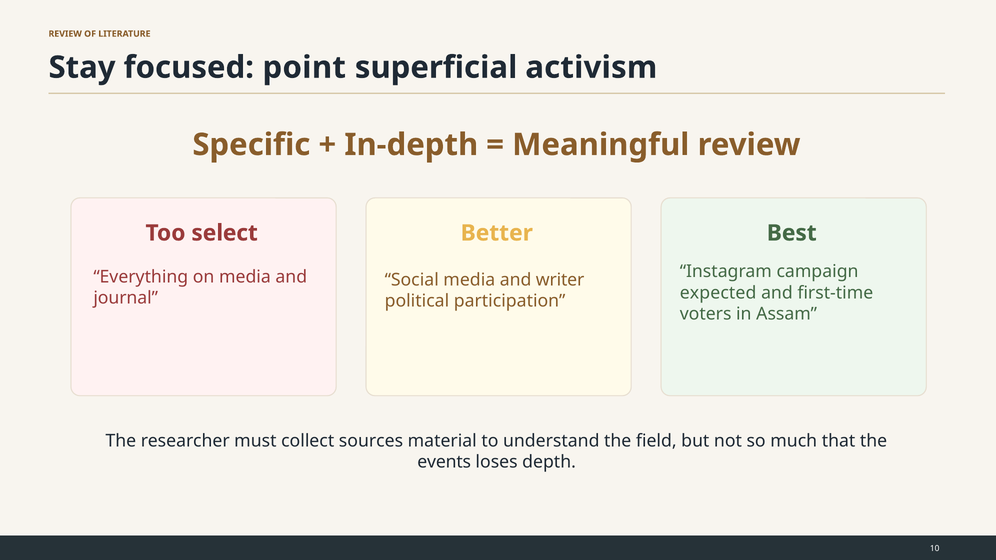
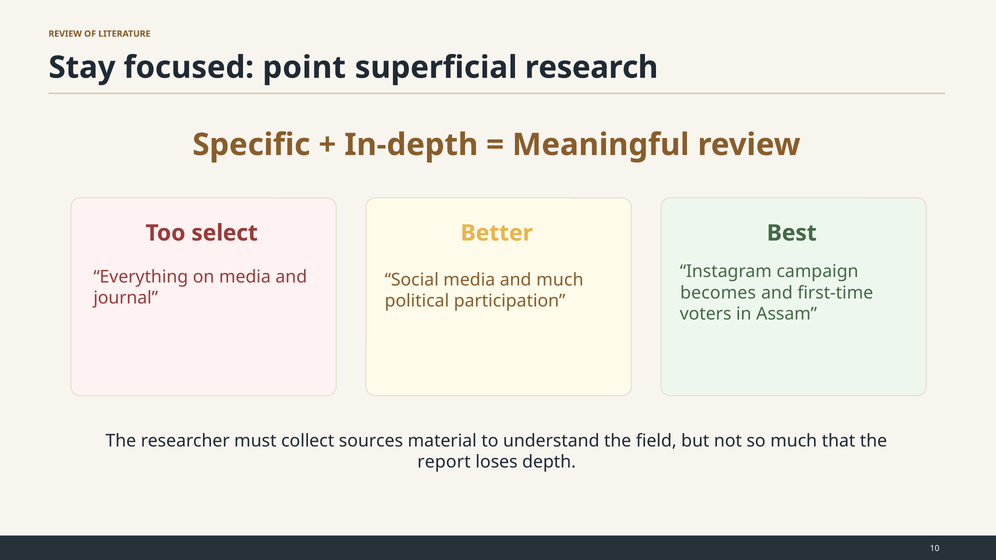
activism: activism -> research
and writer: writer -> much
expected: expected -> becomes
events: events -> report
